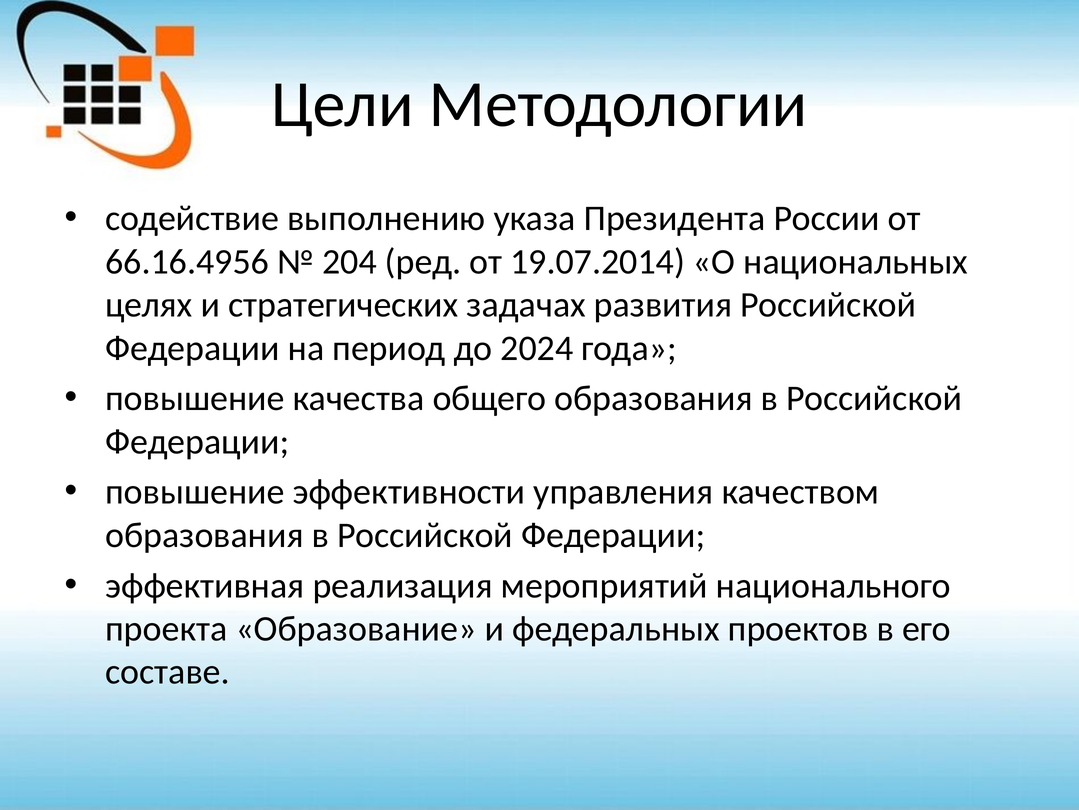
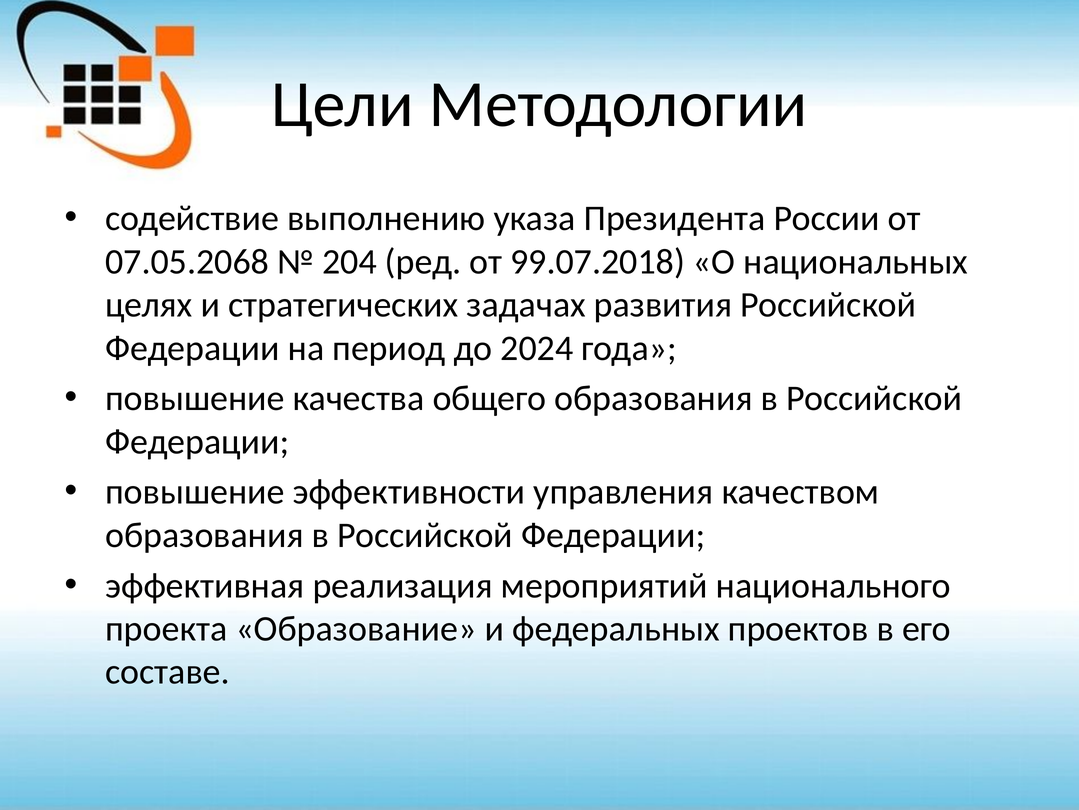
66.16.4956: 66.16.4956 -> 07.05.2068
19.07.2014: 19.07.2014 -> 99.07.2018
